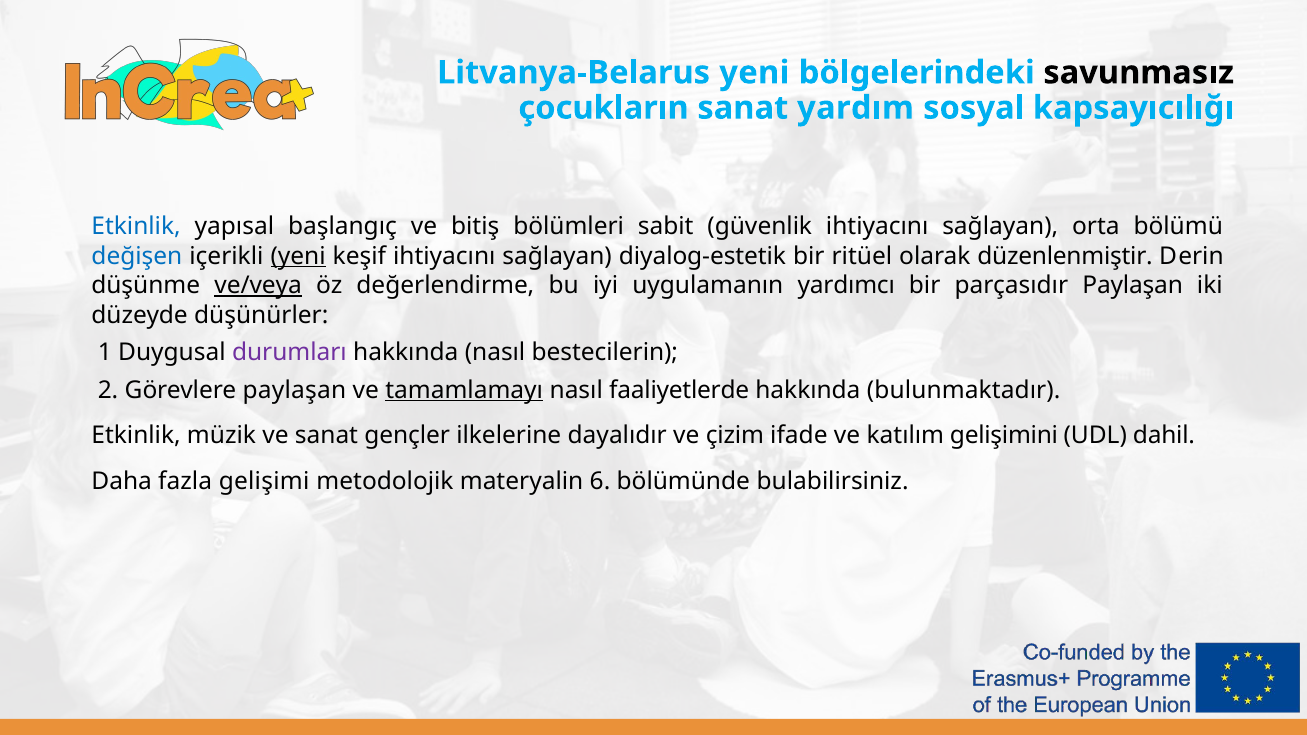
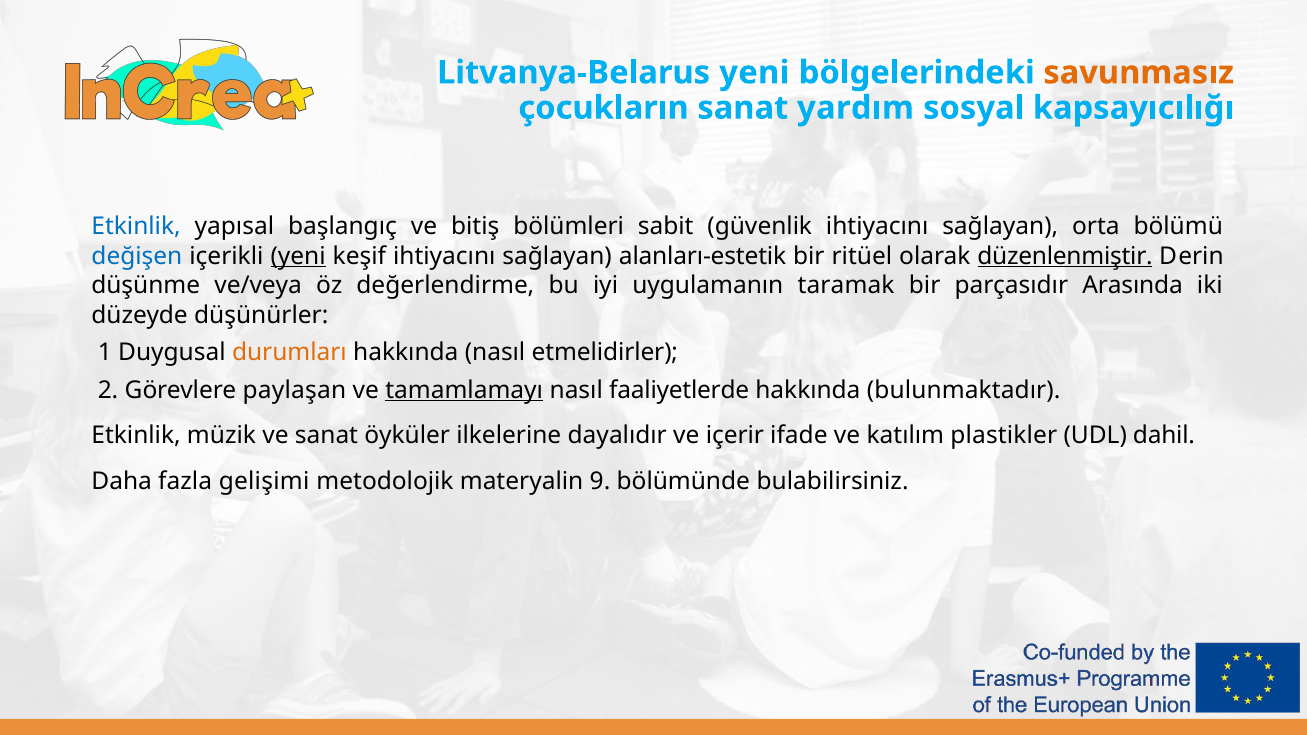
savunmasız colour: black -> orange
diyalog-estetik: diyalog-estetik -> alanları-estetik
düzenlenmiştir underline: none -> present
ve/veya underline: present -> none
yardımcı: yardımcı -> taramak
parçasıdır Paylaşan: Paylaşan -> Arasında
durumları colour: purple -> orange
bestecilerin: bestecilerin -> etmelidirler
gençler: gençler -> öyküler
çizim: çizim -> içerir
gelişimini: gelişimini -> plastikler
6: 6 -> 9
